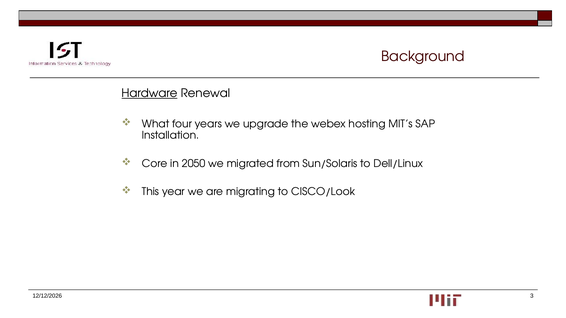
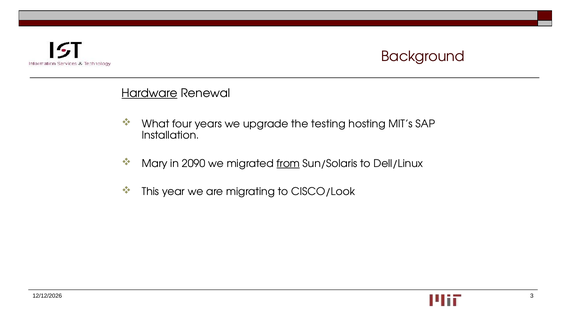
webex: webex -> testing
Core: Core -> Mary
2050: 2050 -> 2090
from underline: none -> present
